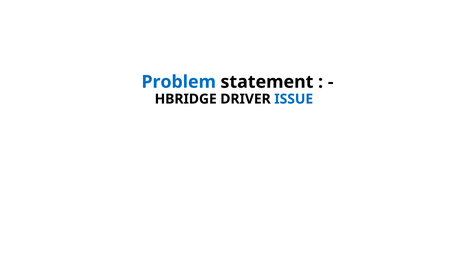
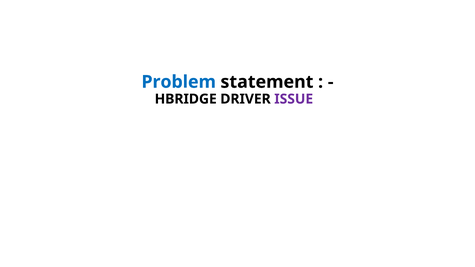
ISSUE colour: blue -> purple
